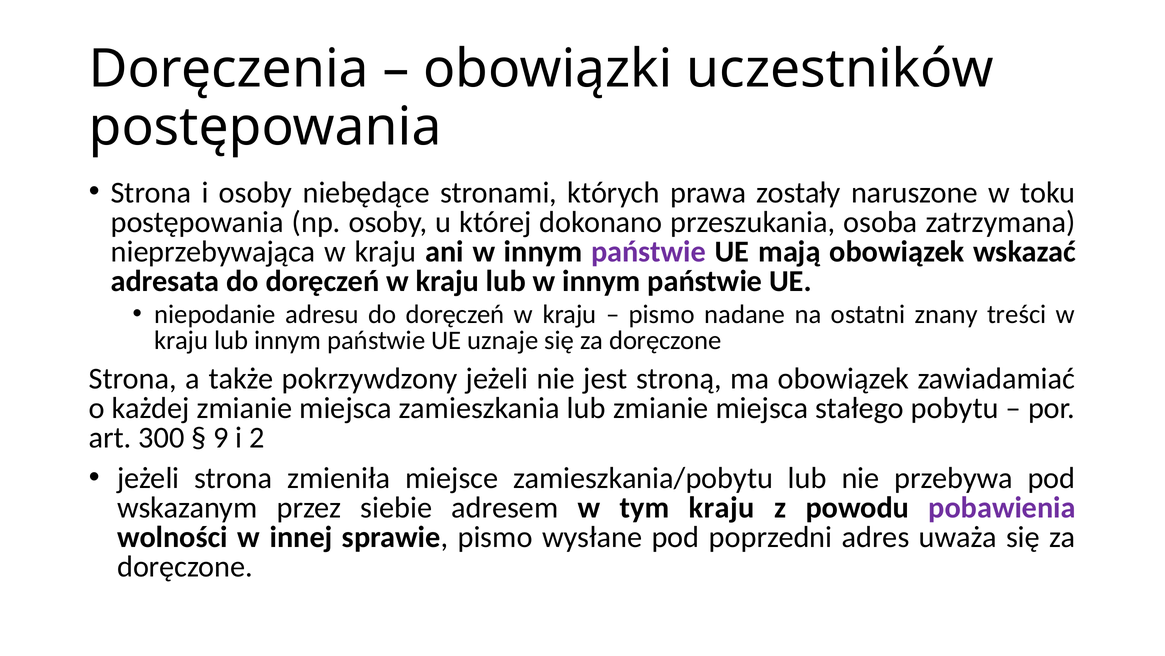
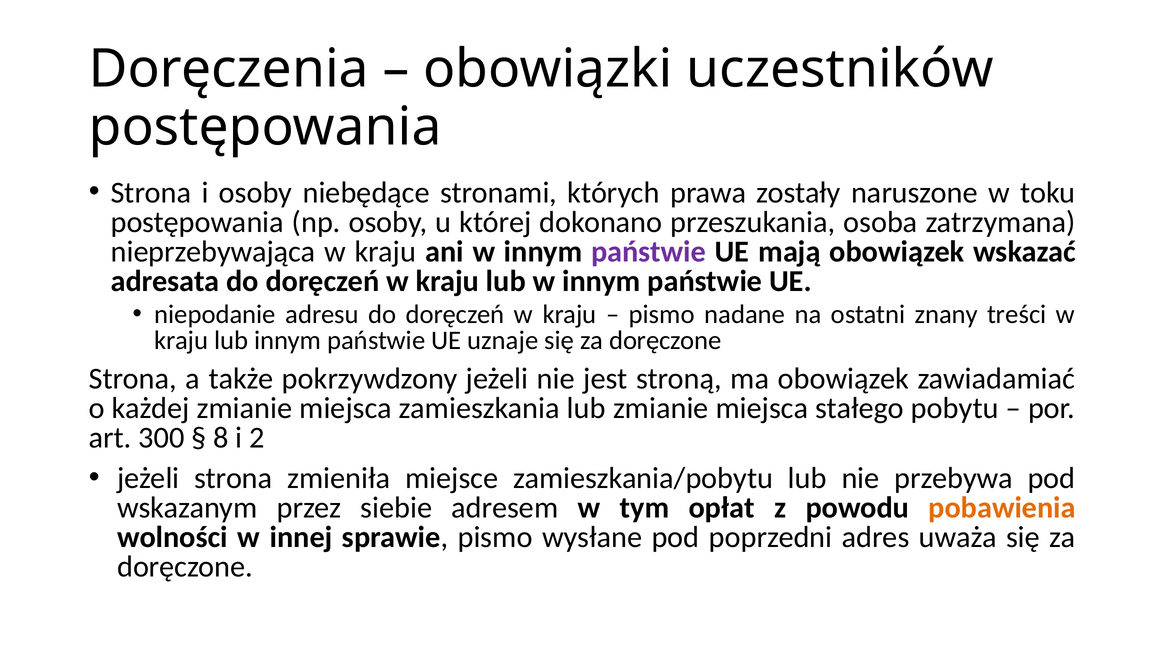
9: 9 -> 8
tym kraju: kraju -> opłat
pobawienia colour: purple -> orange
